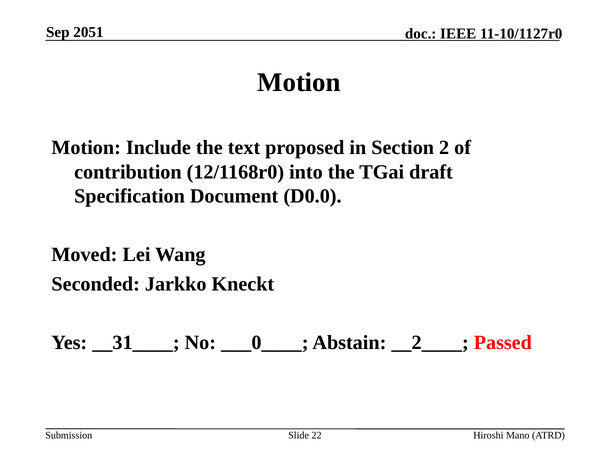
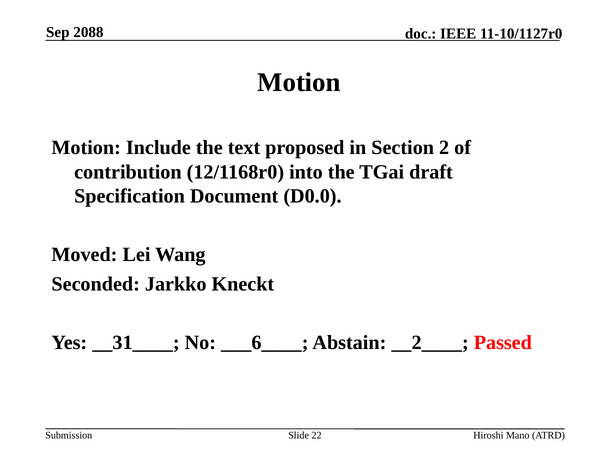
2051: 2051 -> 2088
___0____: ___0____ -> ___6____
